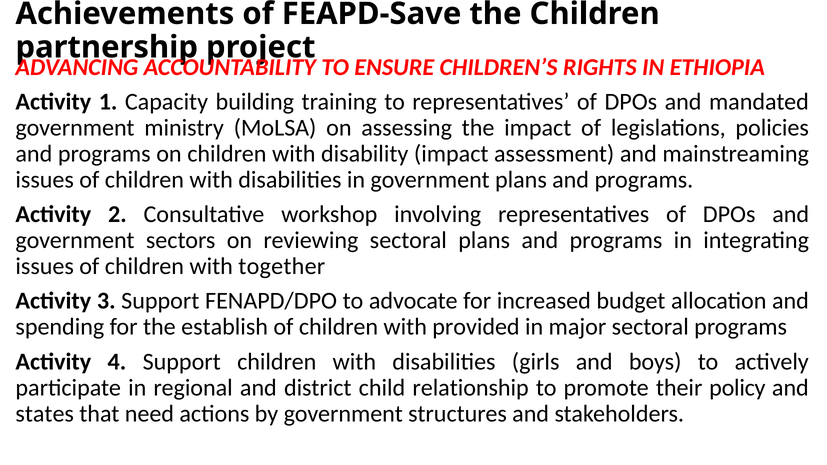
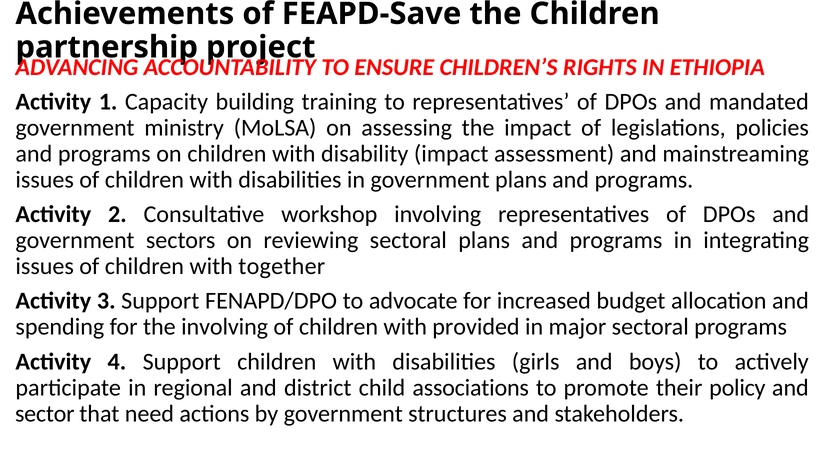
the establish: establish -> involving
relationship: relationship -> associations
states: states -> sector
